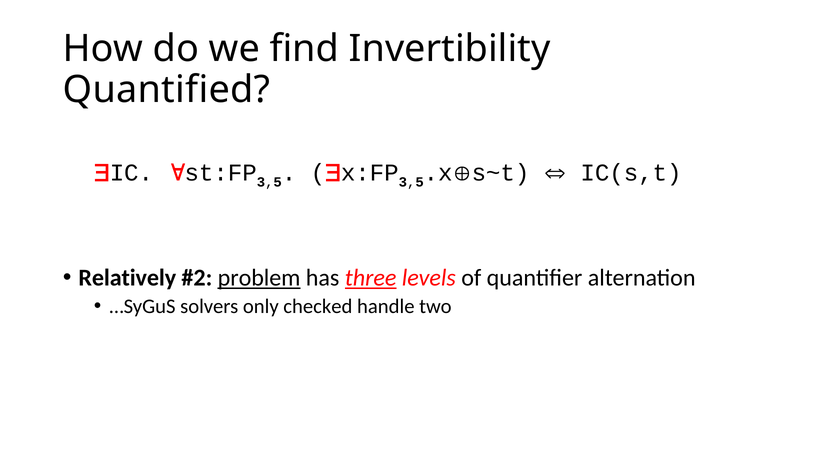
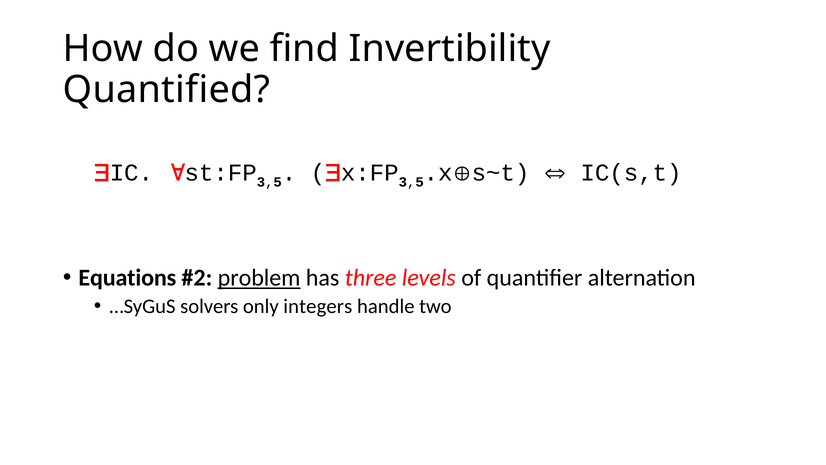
Relatively: Relatively -> Equations
three underline: present -> none
checked: checked -> integers
